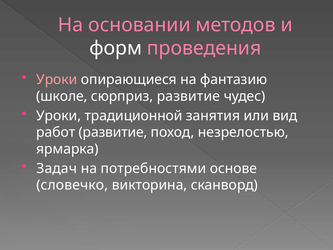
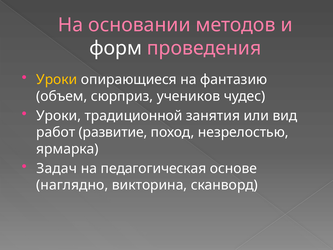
Уроки at (57, 79) colour: pink -> yellow
школе: школе -> объем
сюрприз развитие: развитие -> учеников
потребностями: потребностями -> педагогическая
словечко: словечко -> наглядно
